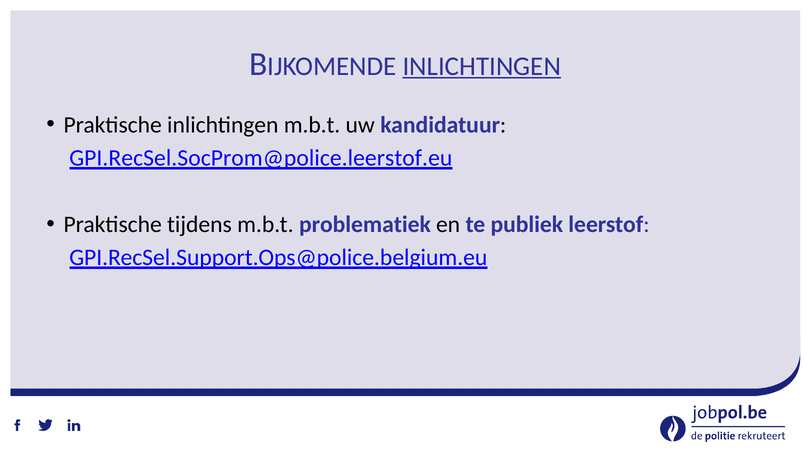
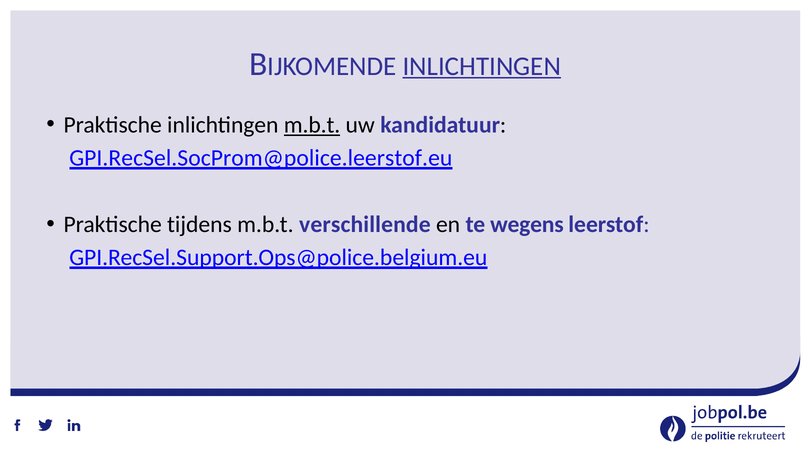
m.b.t at (312, 125) underline: none -> present
problematiek: problematiek -> verschillende
publiek: publiek -> wegens
